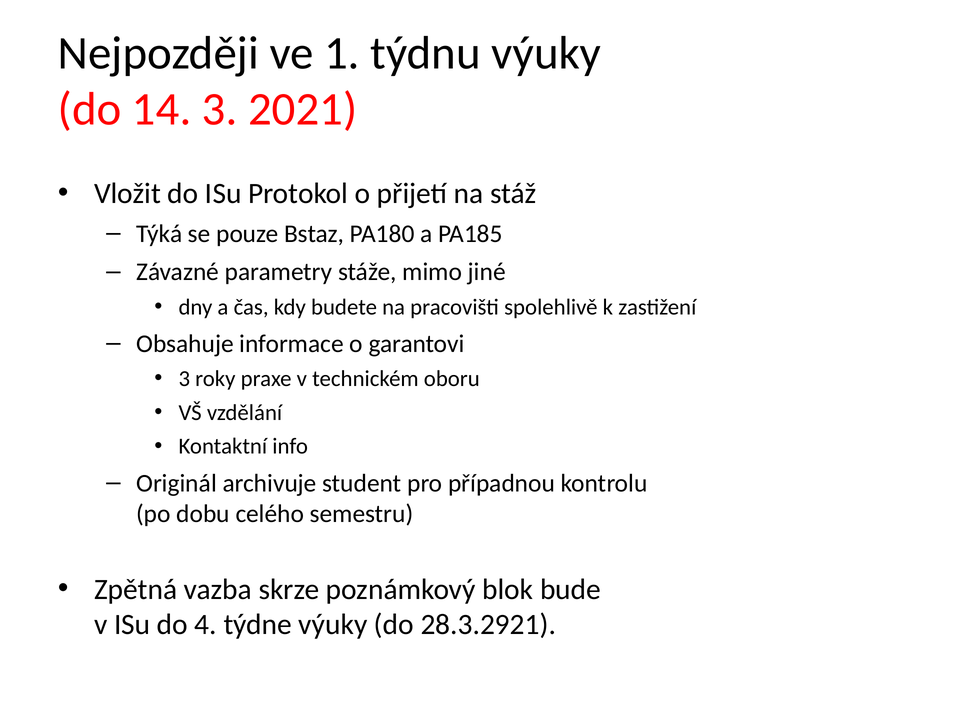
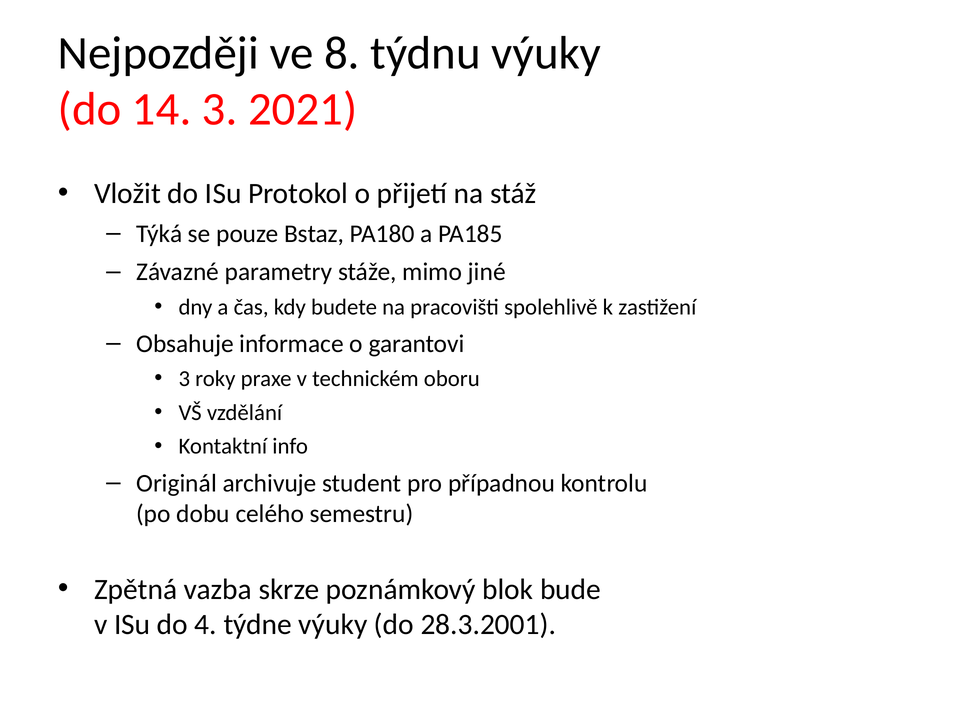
1: 1 -> 8
28.3.2921: 28.3.2921 -> 28.3.2001
